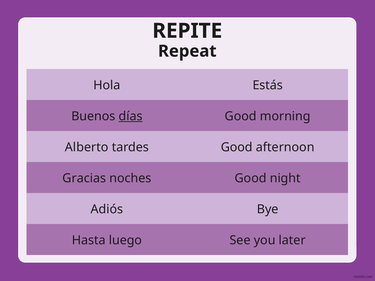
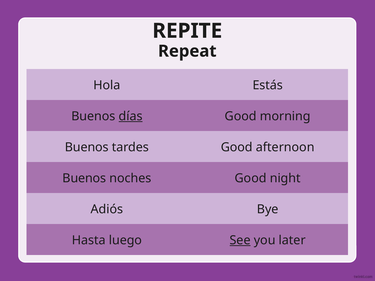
Alberto at (87, 147): Alberto -> Buenos
Gracias at (84, 178): Gracias -> Buenos
See underline: none -> present
